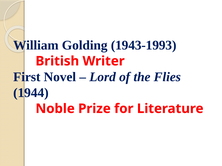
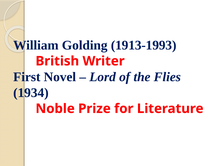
1943-1993: 1943-1993 -> 1913-1993
1944: 1944 -> 1934
